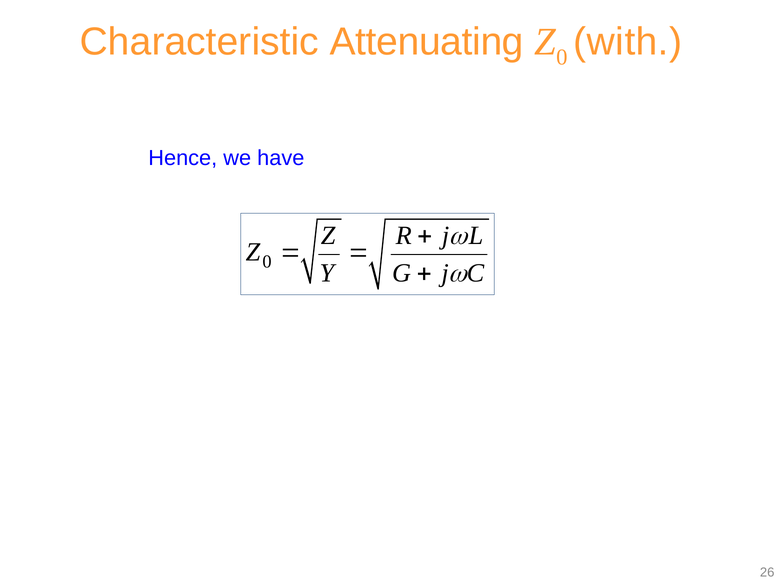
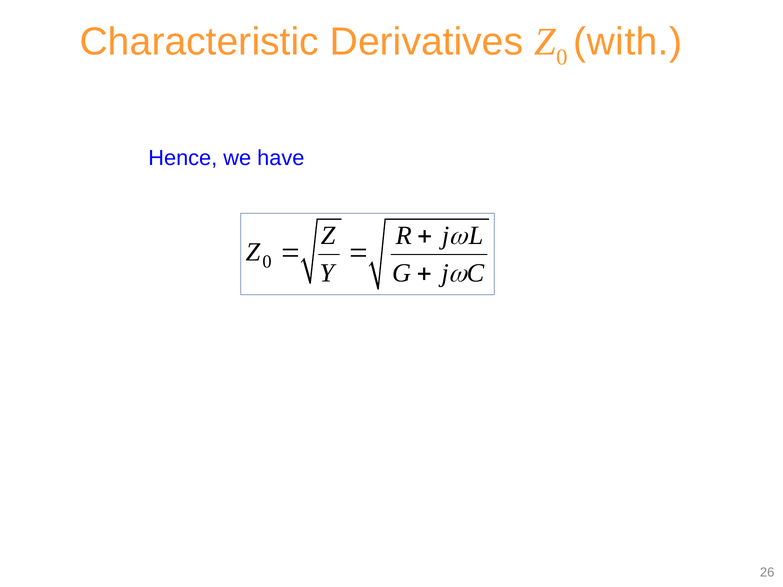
Attenuating: Attenuating -> Derivatives
